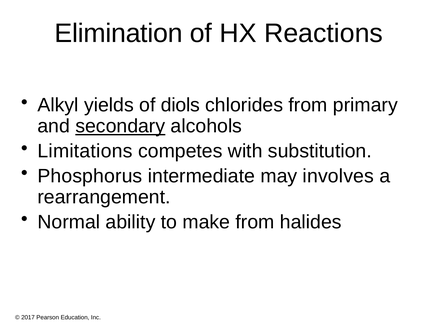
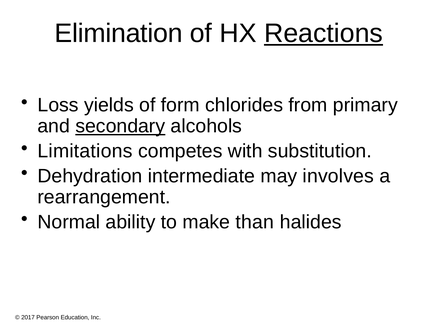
Reactions underline: none -> present
Alkyl: Alkyl -> Loss
diols: diols -> form
Phosphorus: Phosphorus -> Dehydration
make from: from -> than
